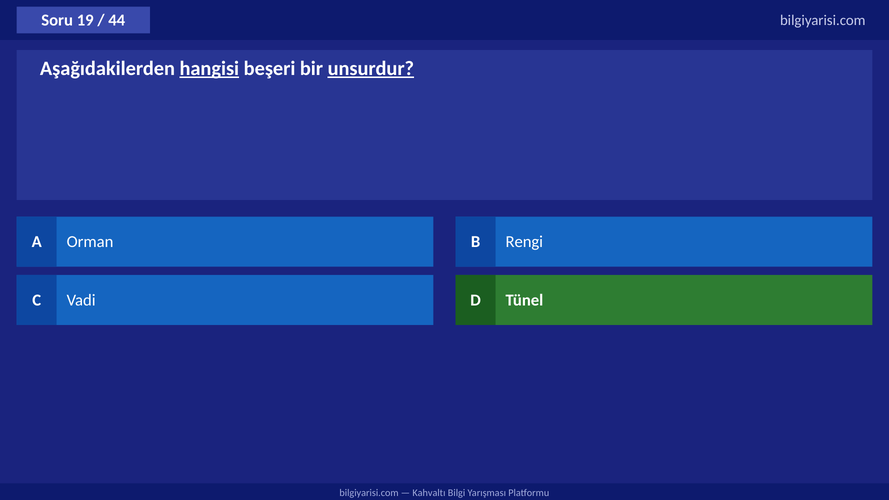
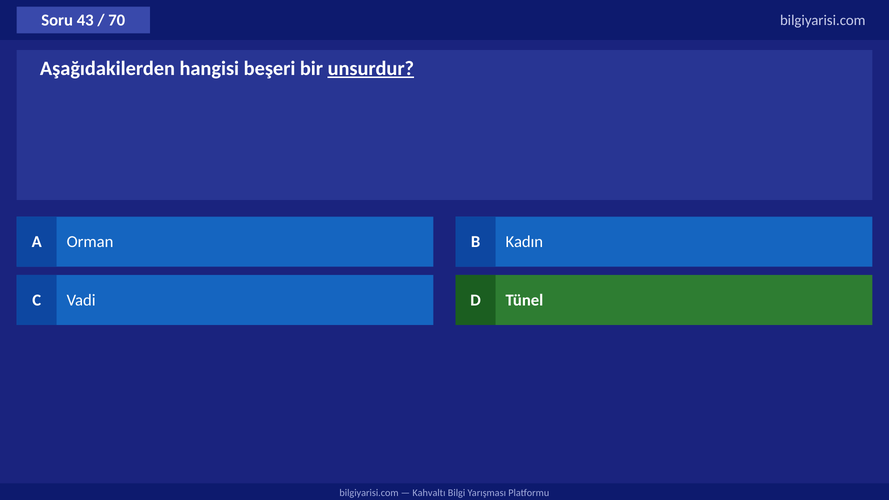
19: 19 -> 43
44: 44 -> 70
hangisi underline: present -> none
Rengi: Rengi -> Kadın
